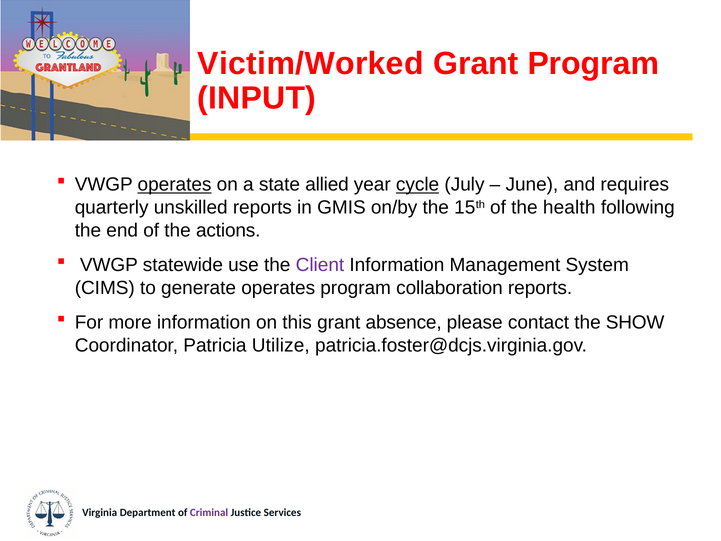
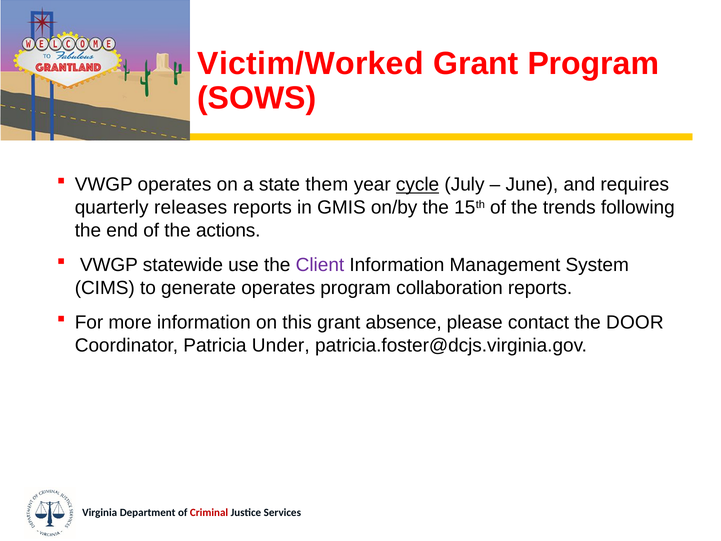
INPUT: INPUT -> SOWS
operates at (175, 185) underline: present -> none
allied: allied -> them
unskilled: unskilled -> releases
health: health -> trends
SHOW: SHOW -> DOOR
Utilize: Utilize -> Under
Criminal colour: purple -> red
